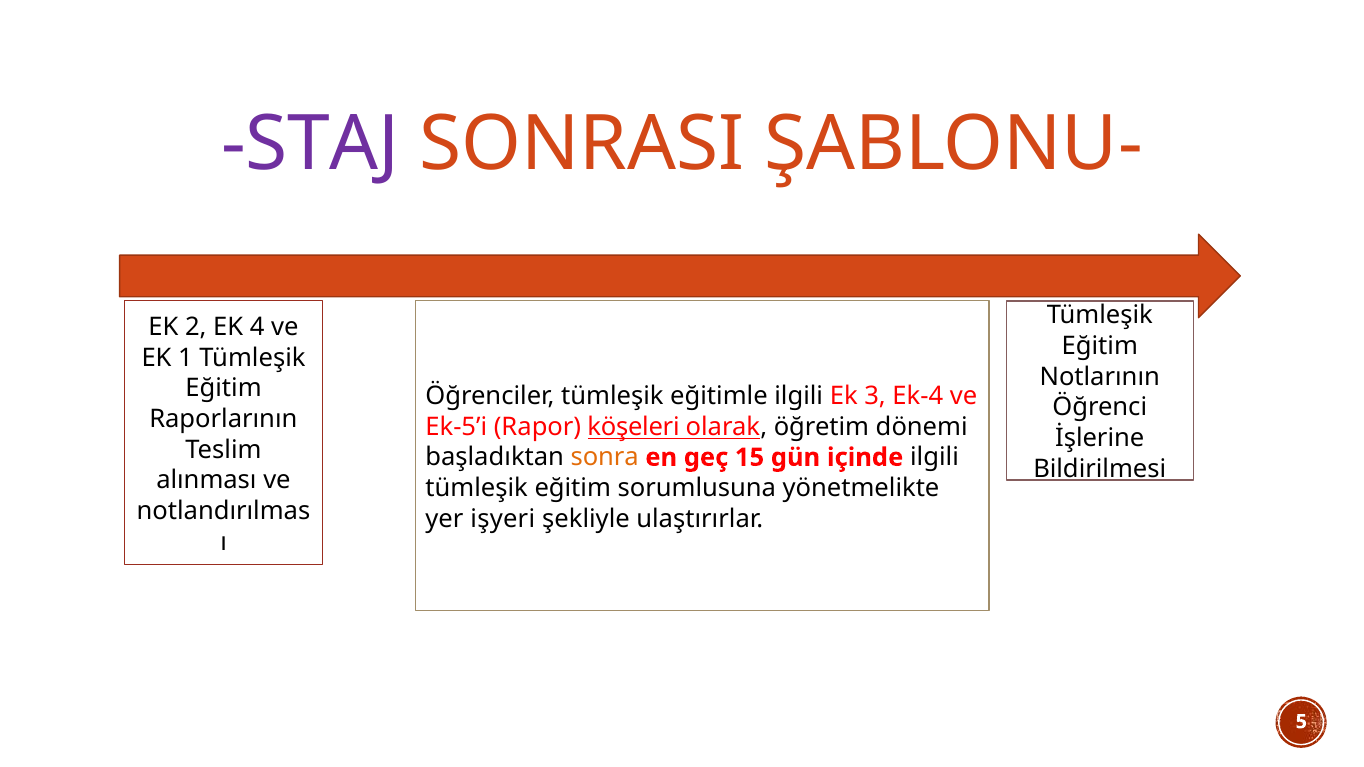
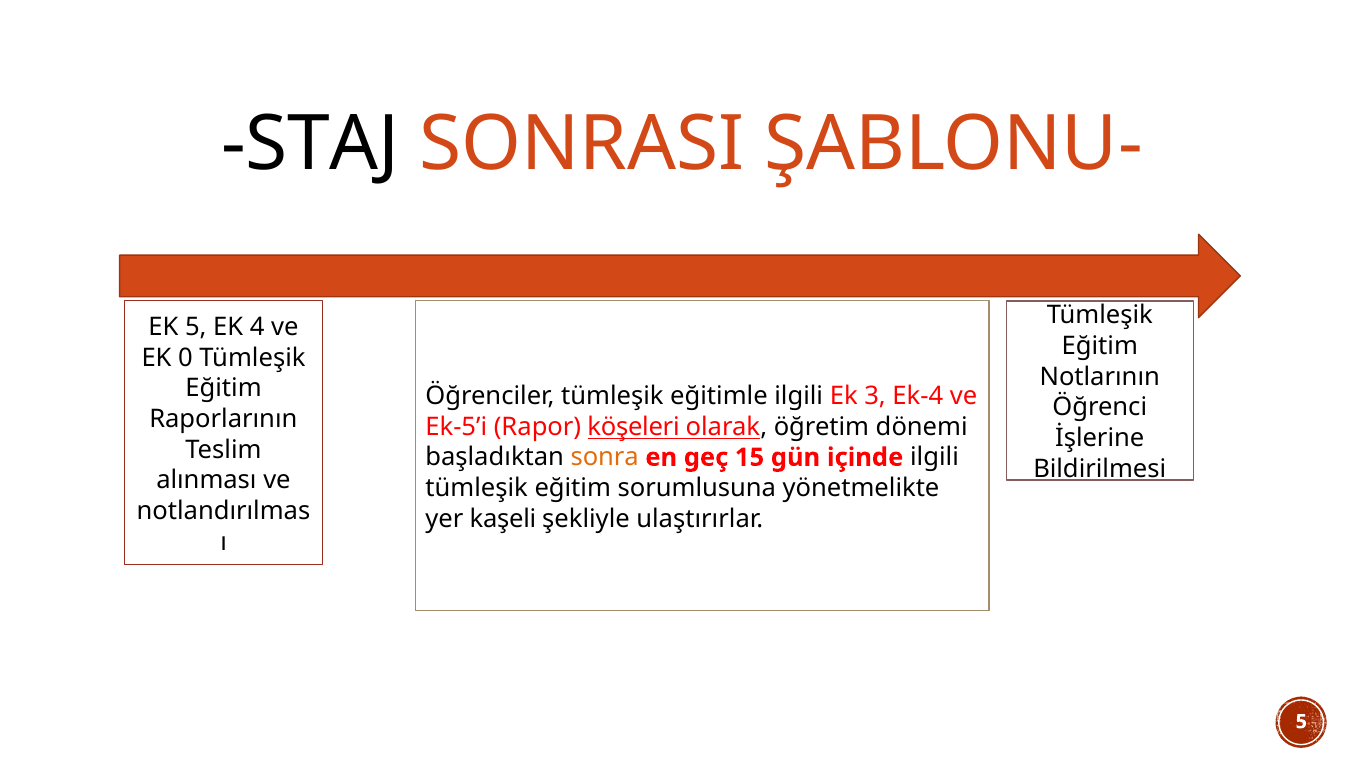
STAJ colour: purple -> black
EK 2: 2 -> 5
1: 1 -> 0
işyeri: işyeri -> kaşeli
